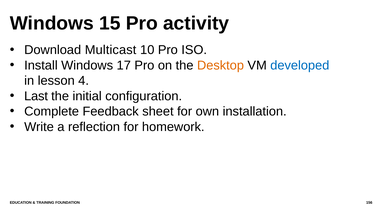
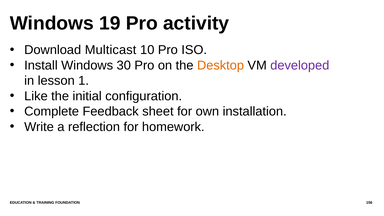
15: 15 -> 19
17: 17 -> 30
developed colour: blue -> purple
4: 4 -> 1
Last: Last -> Like
